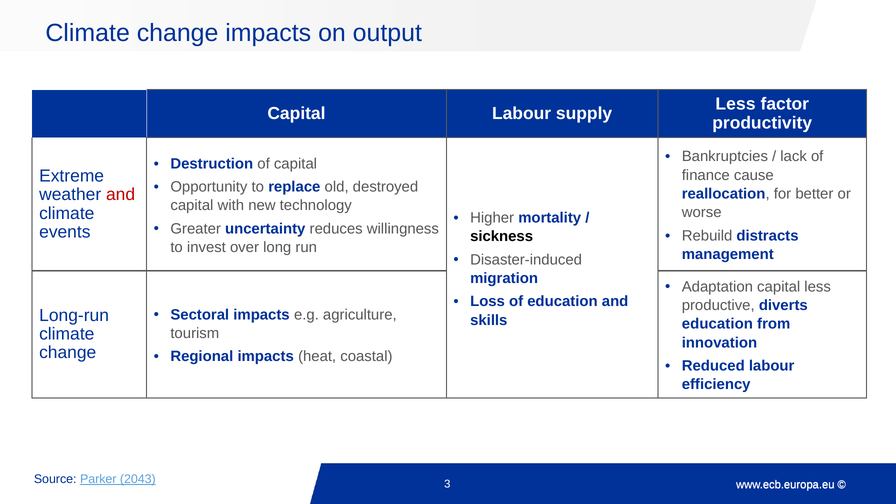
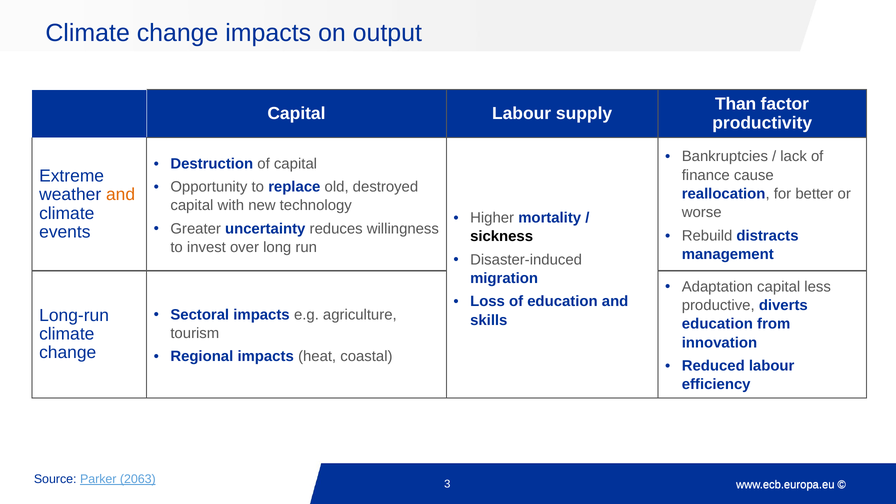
Less at (735, 104): Less -> Than
and at (121, 195) colour: red -> orange
2043: 2043 -> 2063
